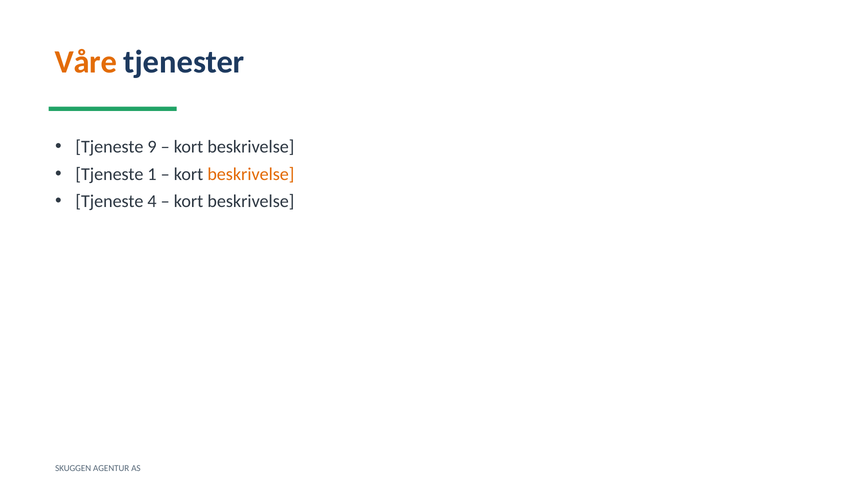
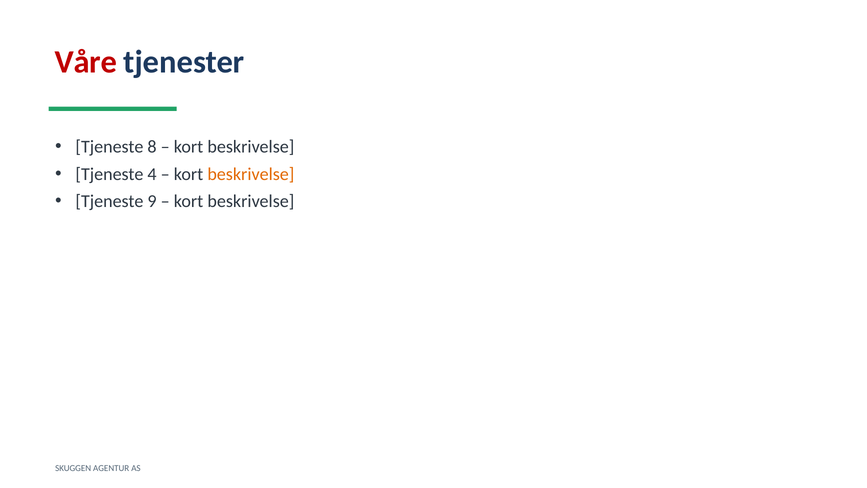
Våre colour: orange -> red
9: 9 -> 8
1: 1 -> 4
4: 4 -> 9
